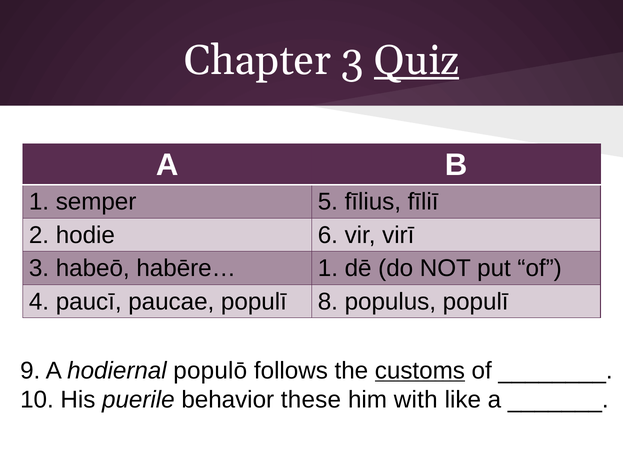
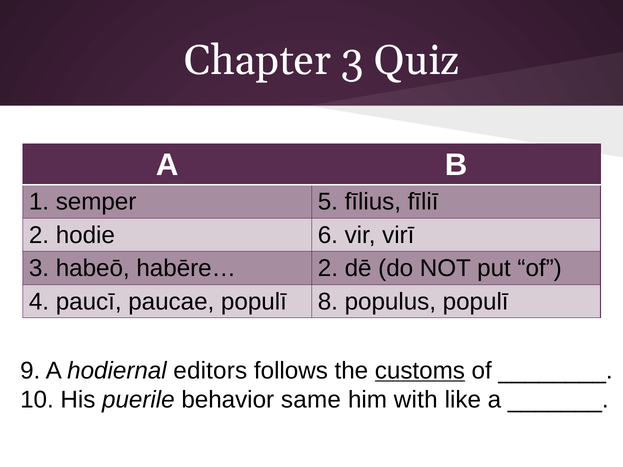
Quiz underline: present -> none
habēre… 1: 1 -> 2
populō: populō -> editors
these: these -> same
